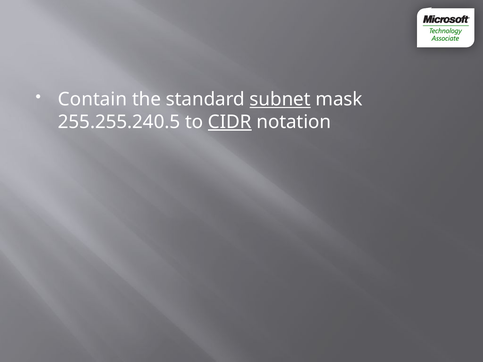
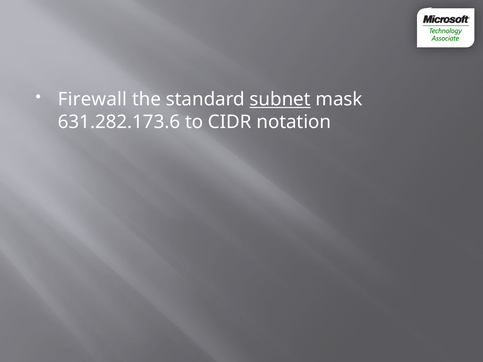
Contain: Contain -> Firewall
255.255.240.5: 255.255.240.5 -> 631.282.173.6
CIDR underline: present -> none
